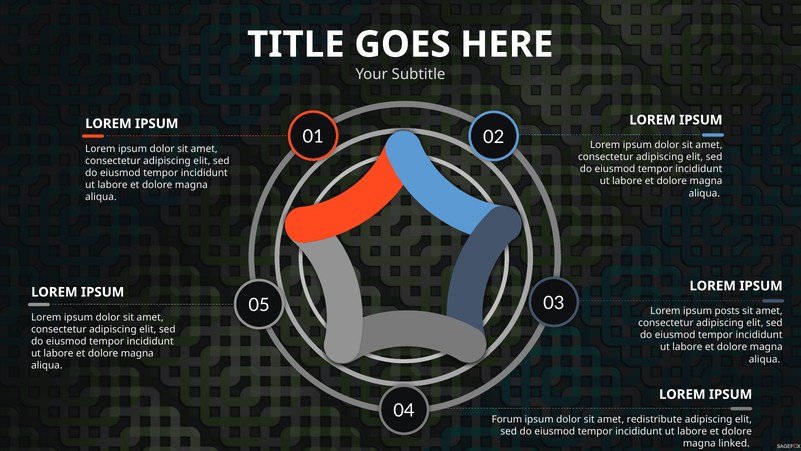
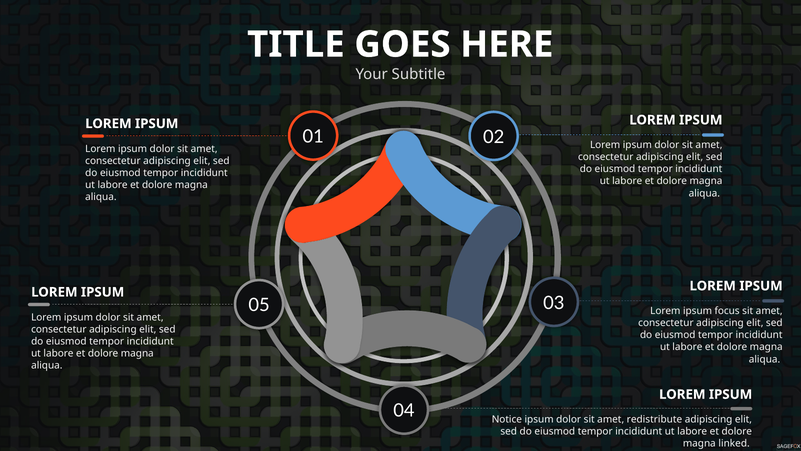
posts: posts -> focus
Forum: Forum -> Notice
